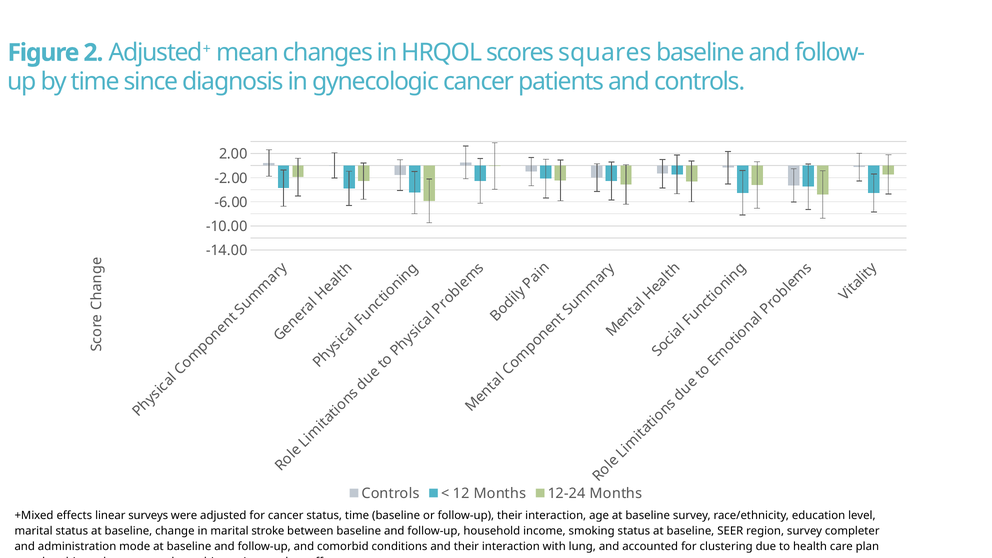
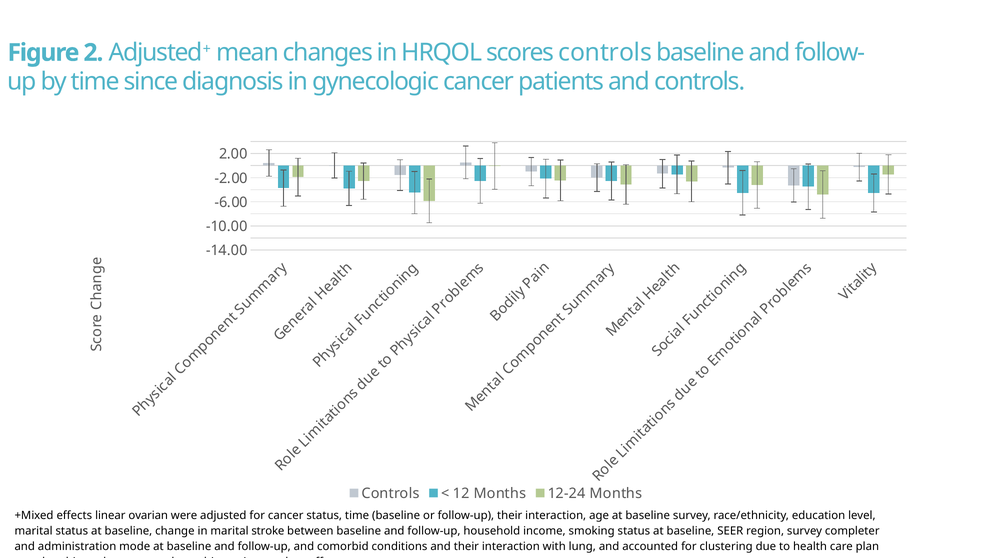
scores squares: squares -> controls
surveys: surveys -> ovarian
